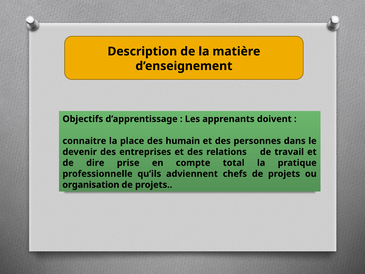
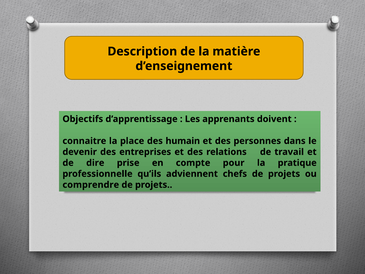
total: total -> pour
organisation: organisation -> comprendre
